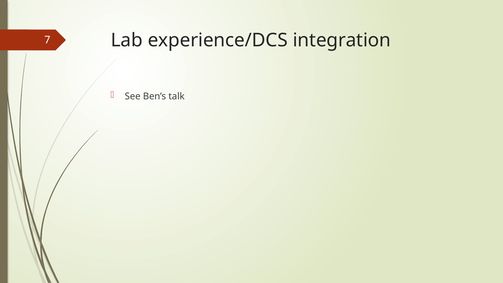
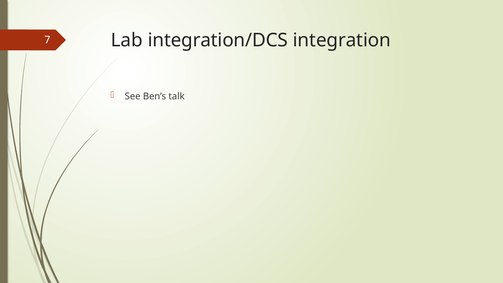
experience/DCS: experience/DCS -> integration/DCS
